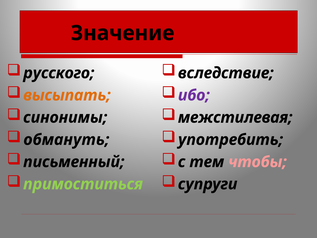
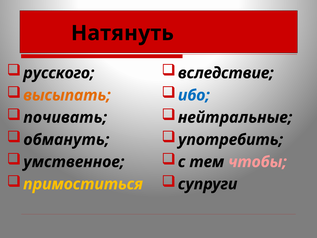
Значение: Значение -> Натянуть
ибо colour: purple -> blue
синонимы: синонимы -> почивать
межстилевая: межстилевая -> нейтральные
письменный: письменный -> умственное
примоститься colour: light green -> yellow
